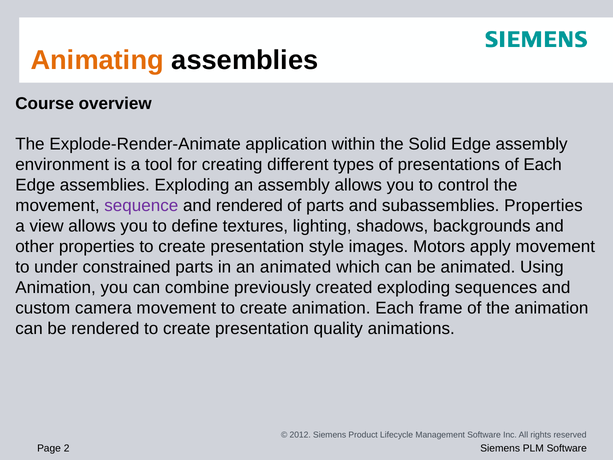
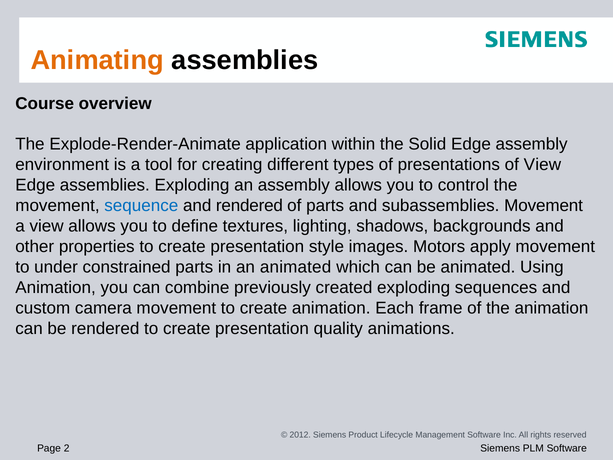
of Each: Each -> View
sequence colour: purple -> blue
subassemblies Properties: Properties -> Movement
